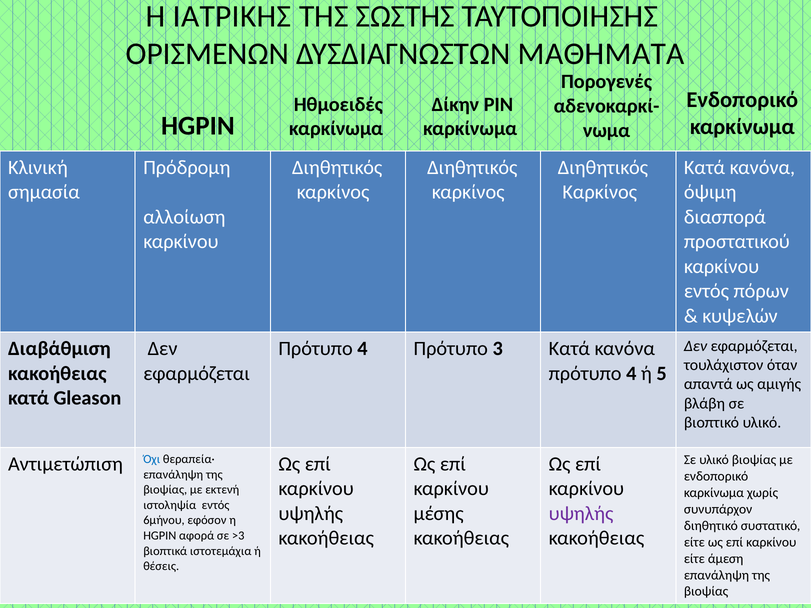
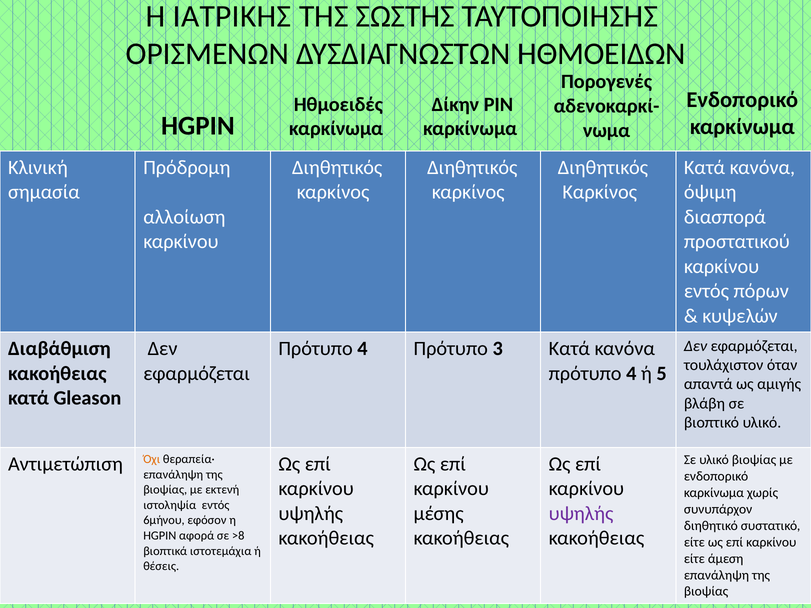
ΜΑΘΗΜΑΤΑ: ΜΑΘΗΜΑΤΑ -> ΗΘΜΟΕΙΔΩΝ
Όχι colour: blue -> orange
>3: >3 -> >8
